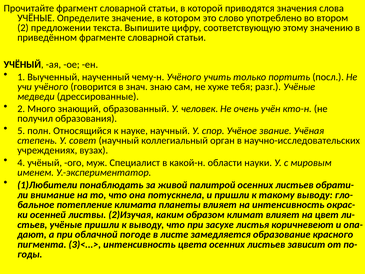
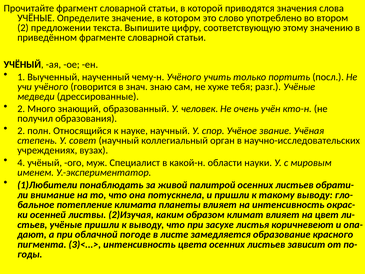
5 at (21, 131): 5 -> 2
